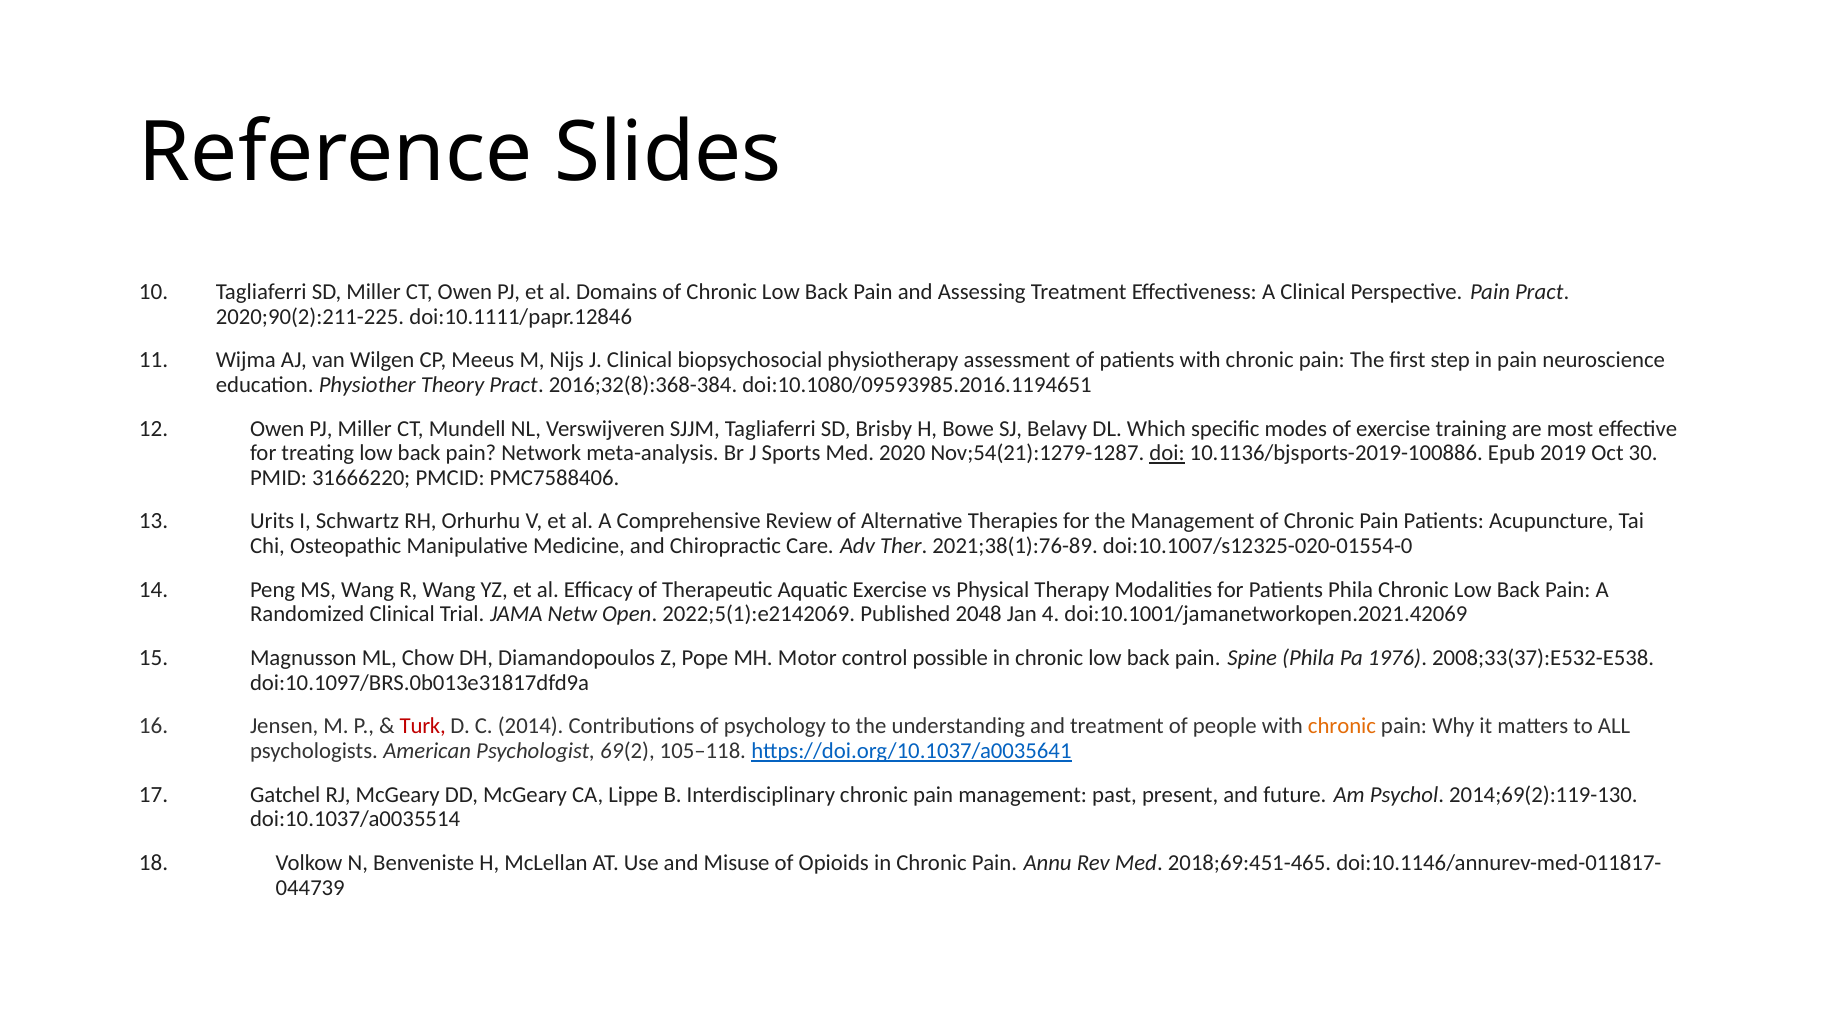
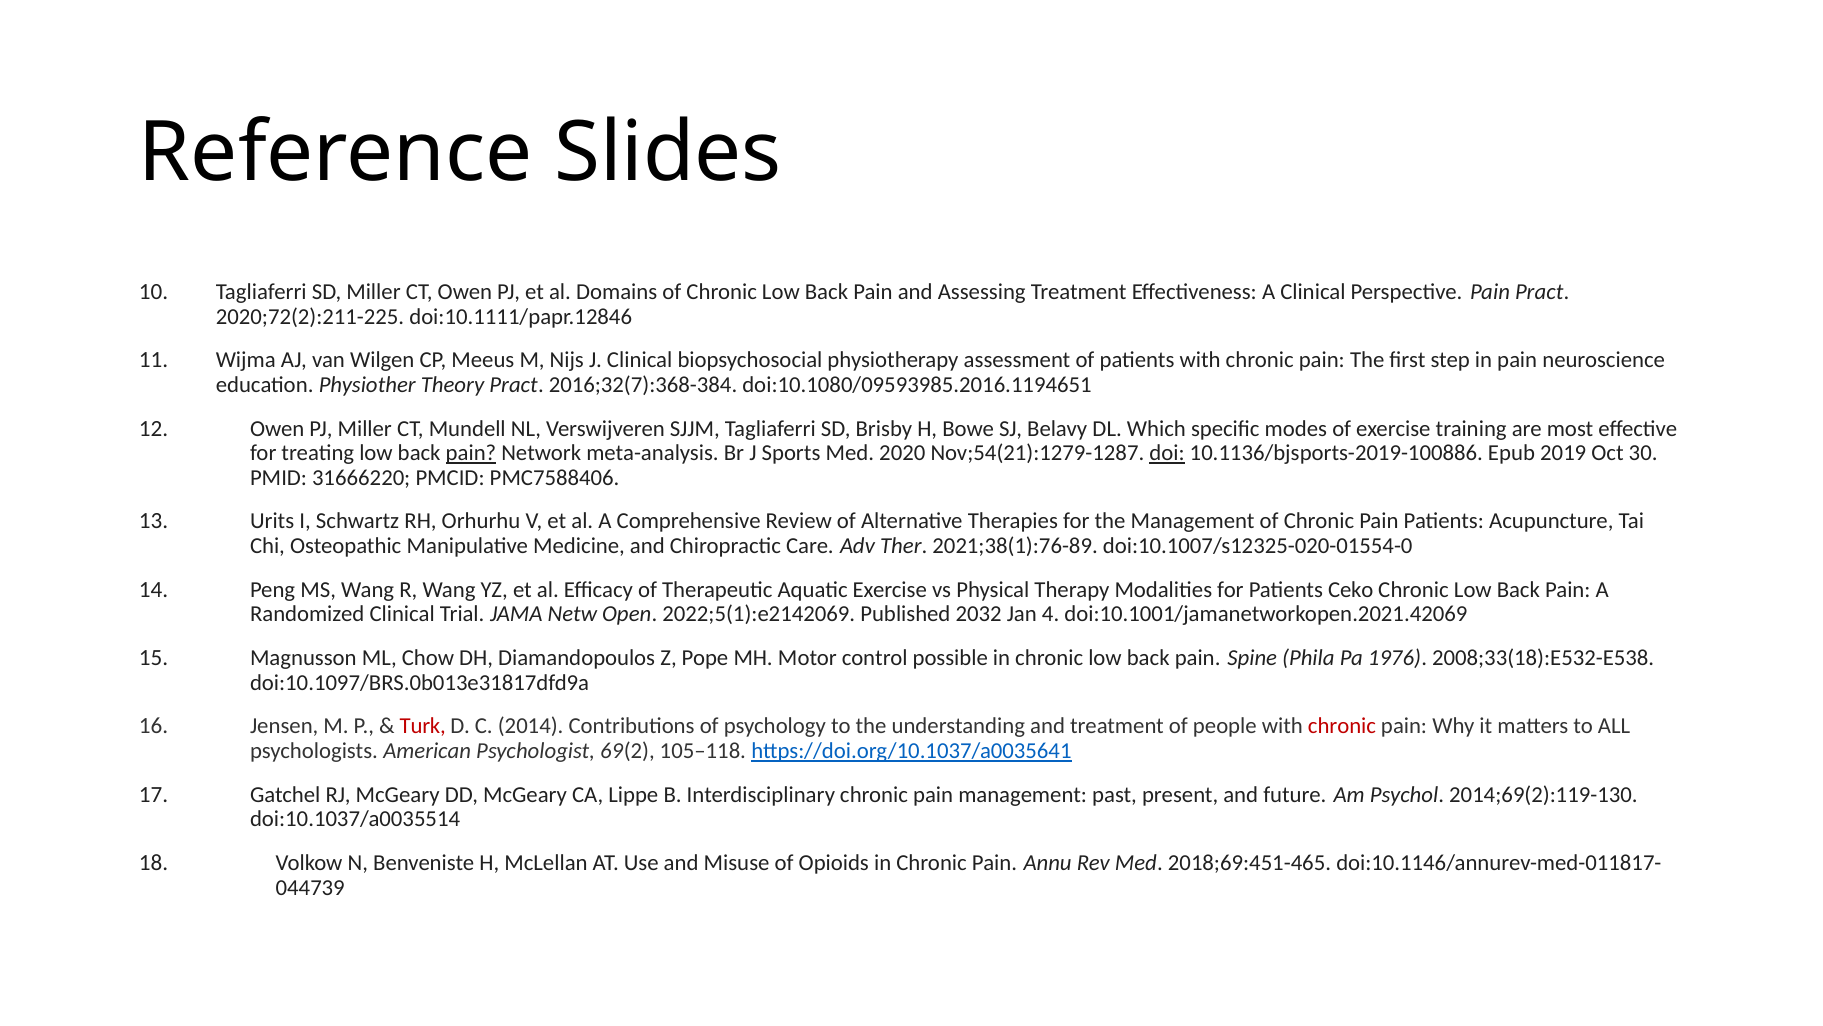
2020;90(2):211-225: 2020;90(2):211-225 -> 2020;72(2):211-225
2016;32(8):368-384: 2016;32(8):368-384 -> 2016;32(7):368-384
pain at (471, 453) underline: none -> present
Patients Phila: Phila -> Ceko
2048: 2048 -> 2032
2008;33(37):E532-E538: 2008;33(37):E532-E538 -> 2008;33(18):E532-E538
chronic at (1342, 726) colour: orange -> red
